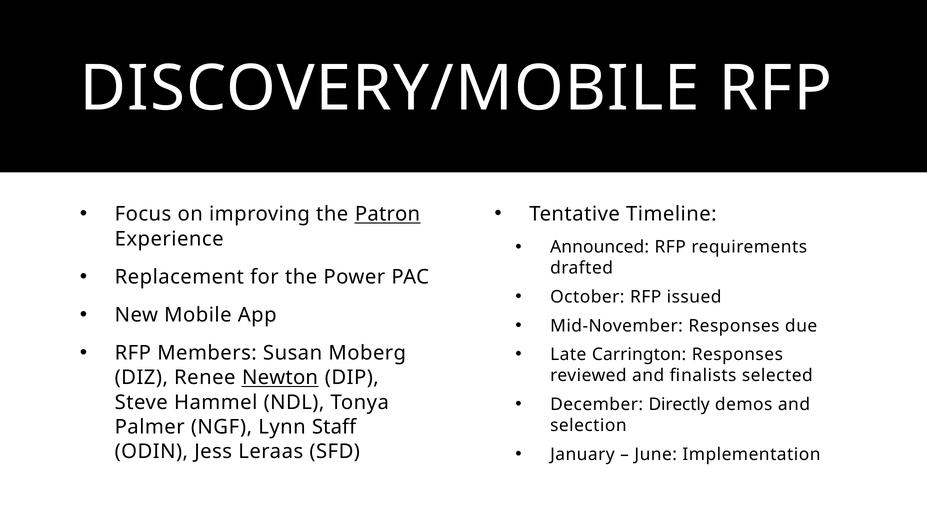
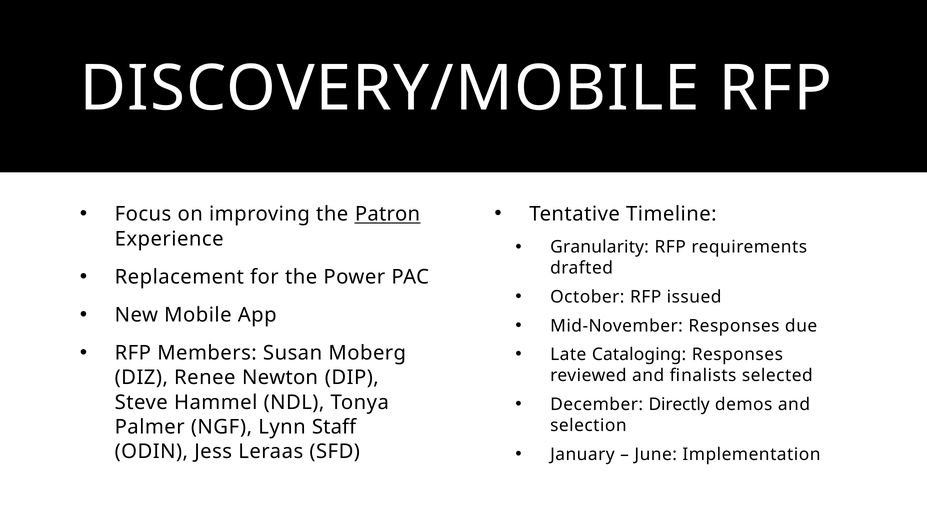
Announced: Announced -> Granularity
Carrington: Carrington -> Cataloging
Newton underline: present -> none
